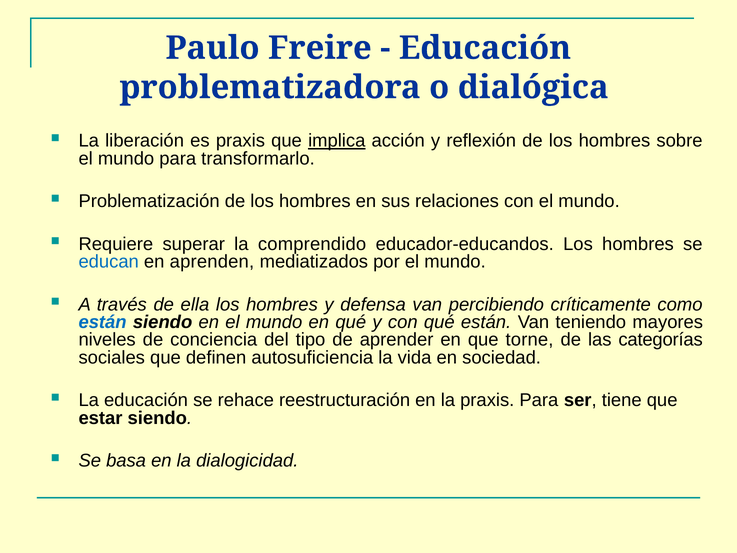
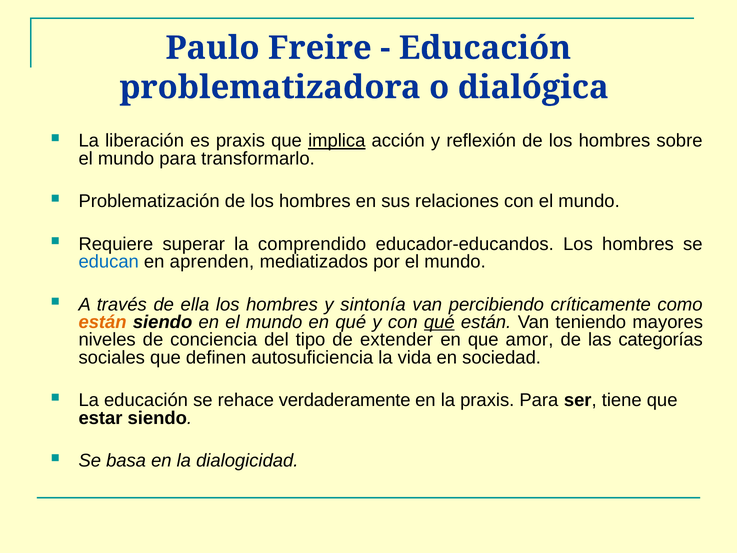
defensa: defensa -> sintonía
están at (103, 322) colour: blue -> orange
qué at (439, 322) underline: none -> present
aprender: aprender -> extender
torne: torne -> amor
reestructuración: reestructuración -> verdaderamente
